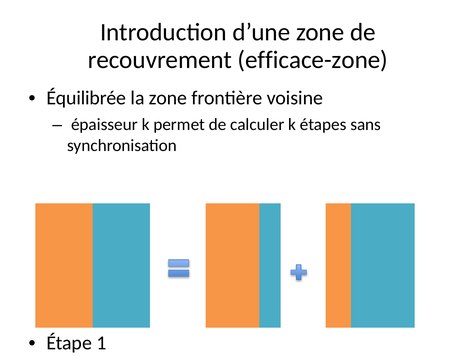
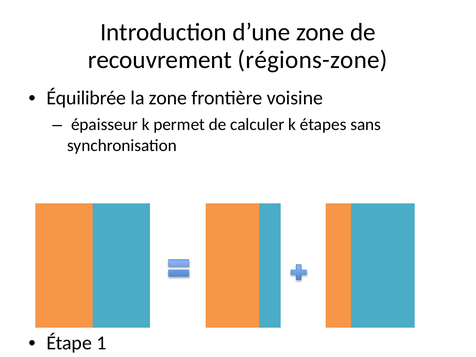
efficace-zone: efficace-zone -> régions-zone
